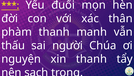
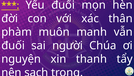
phàm thanh: thanh -> muôn
thấu at (13, 45): thấu -> đuối
